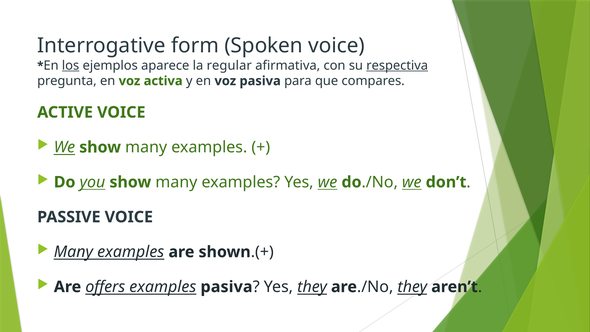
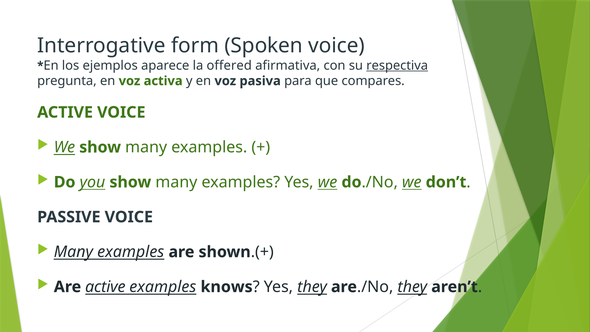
los underline: present -> none
regular: regular -> offered
Are offers: offers -> active
examples pasiva: pasiva -> knows
